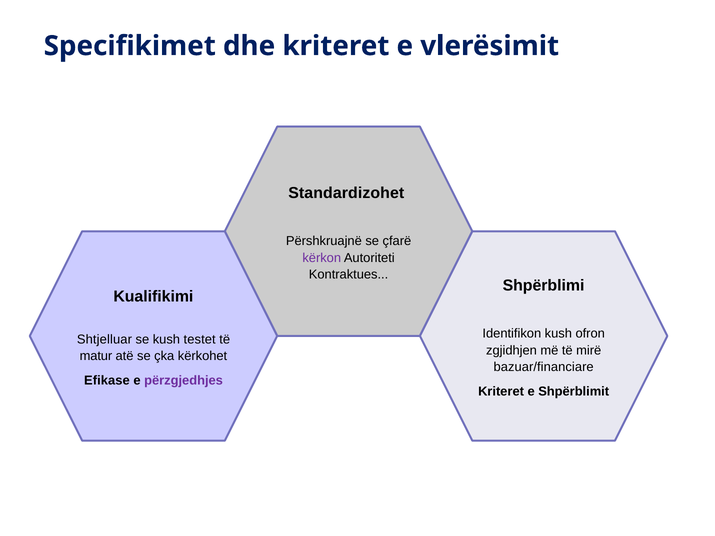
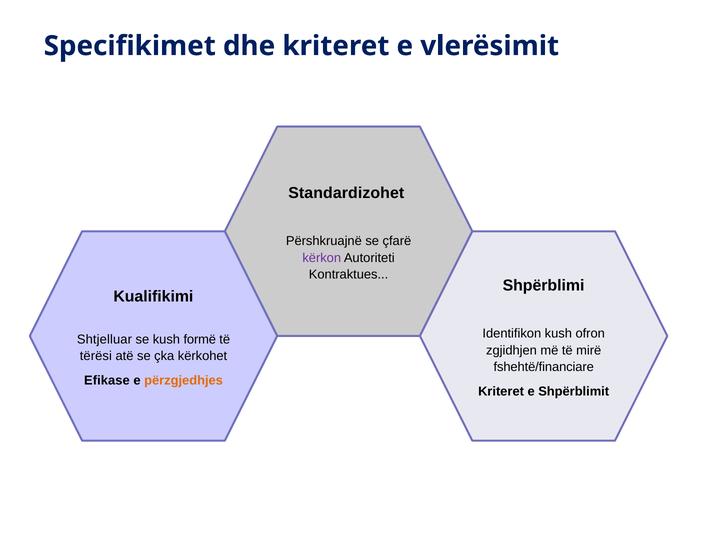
testet: testet -> formë
matur: matur -> tërësi
bazuar/financiare: bazuar/financiare -> fshehtë/financiare
përzgjedhjes colour: purple -> orange
